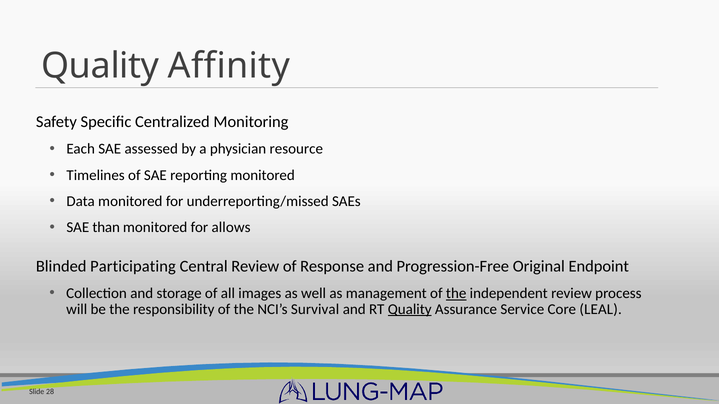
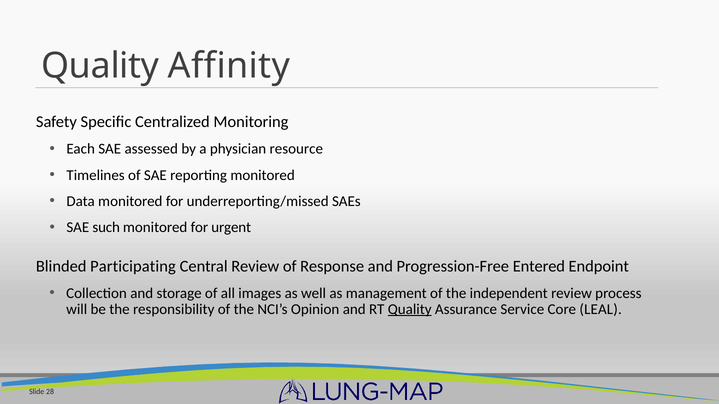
than: than -> such
allows: allows -> urgent
Original: Original -> Entered
the at (456, 294) underline: present -> none
Survival: Survival -> Opinion
